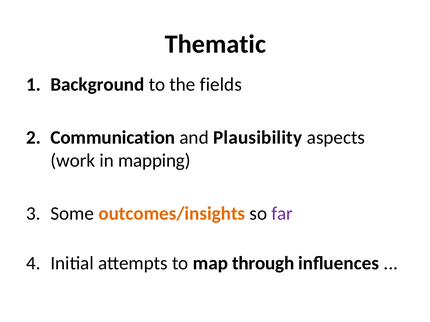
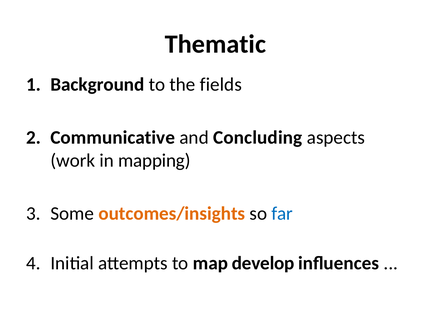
Communication: Communication -> Communicative
Plausibility: Plausibility -> Concluding
far colour: purple -> blue
through: through -> develop
